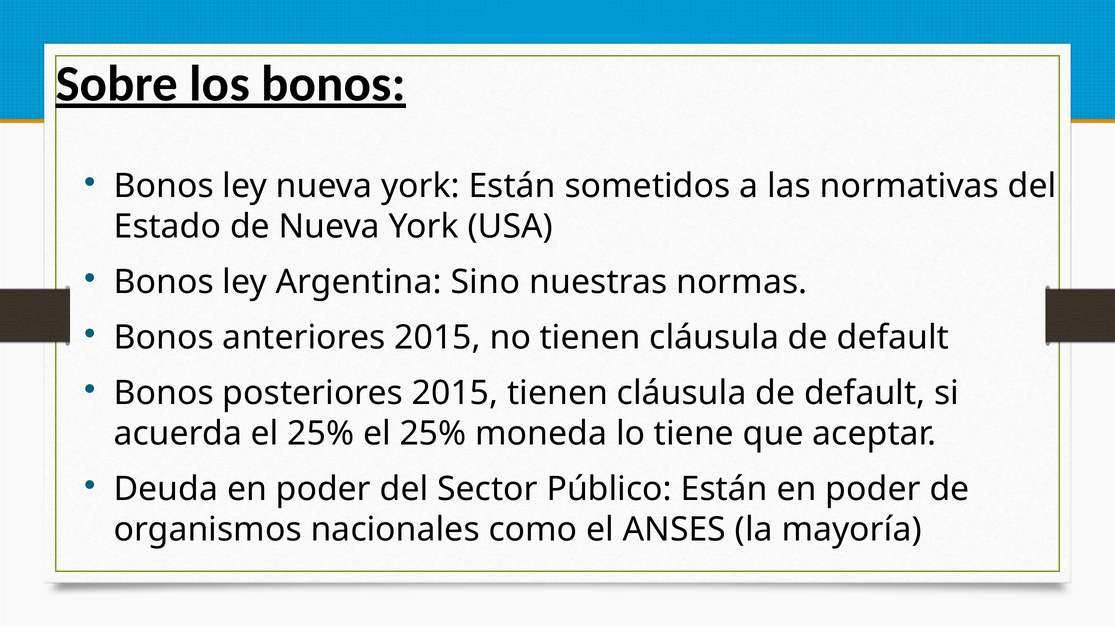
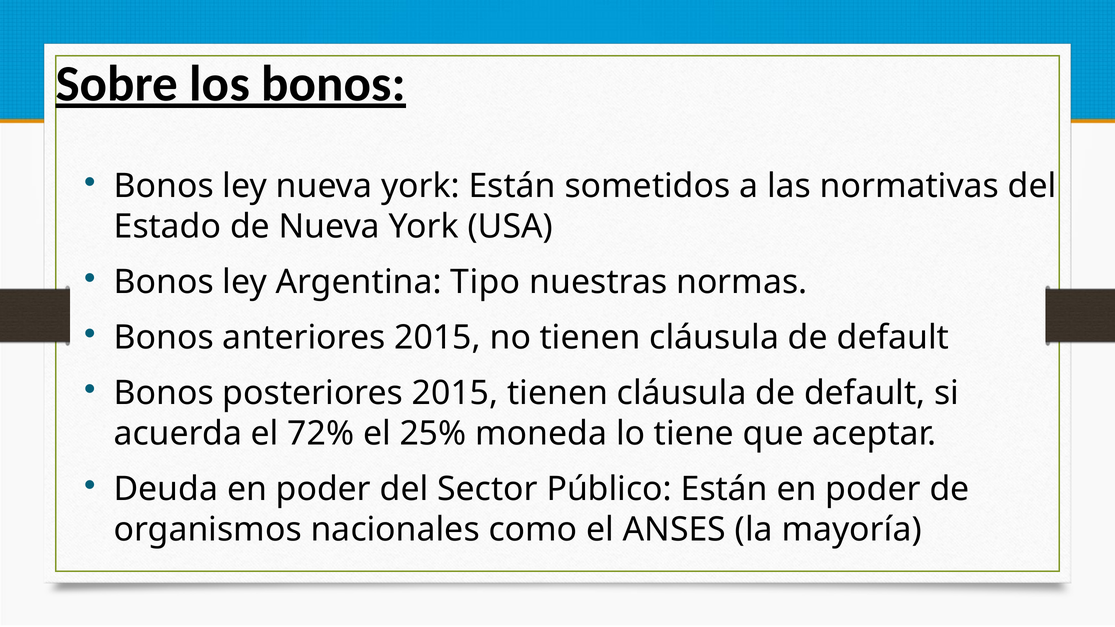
Sino: Sino -> Tipo
acuerda el 25%: 25% -> 72%
